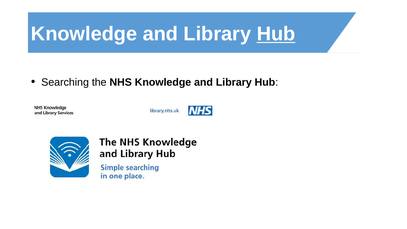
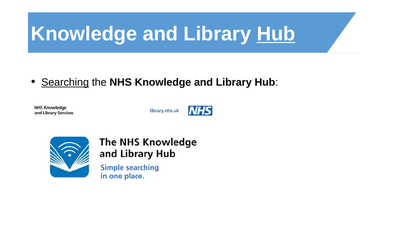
Searching underline: none -> present
